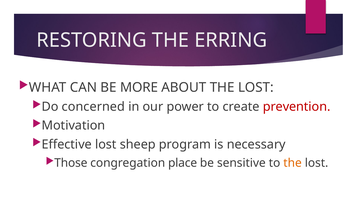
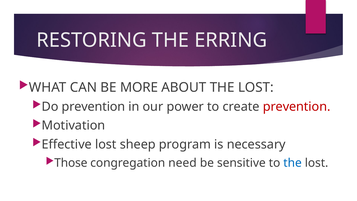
Do concerned: concerned -> prevention
place: place -> need
the at (293, 163) colour: orange -> blue
